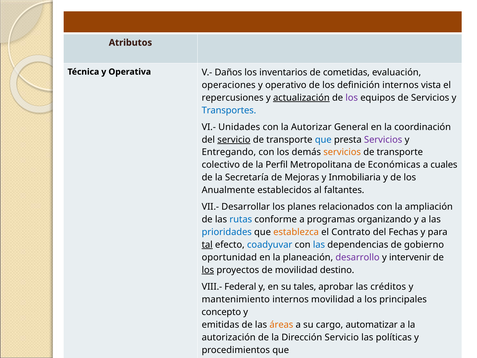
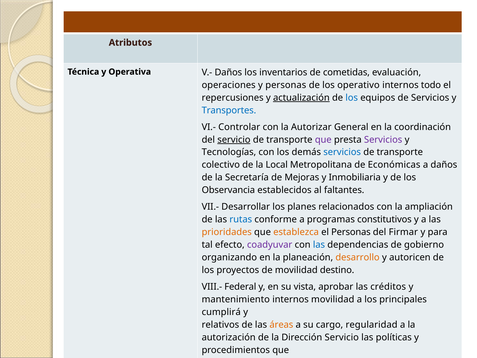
y operativo: operativo -> personas
definición: definición -> operativo
vista: vista -> todo
los at (352, 98) colour: purple -> blue
Unidades: Unidades -> Controlar
que at (323, 140) colour: blue -> purple
Entregando: Entregando -> Tecnologías
servicios at (342, 152) colour: orange -> blue
Perfil: Perfil -> Local
a cuales: cuales -> daños
Anualmente: Anualmente -> Observancia
organizando: organizando -> constitutivos
prioridades colour: blue -> orange
el Contrato: Contrato -> Personas
Fechas: Fechas -> Firmar
tal underline: present -> none
coadyuvar colour: blue -> purple
oportunidad: oportunidad -> organizando
desarrollo colour: purple -> orange
intervenir: intervenir -> autoricen
los at (208, 270) underline: present -> none
tales: tales -> vista
concepto: concepto -> cumplirá
emitidas: emitidas -> relativos
automatizar: automatizar -> regularidad
